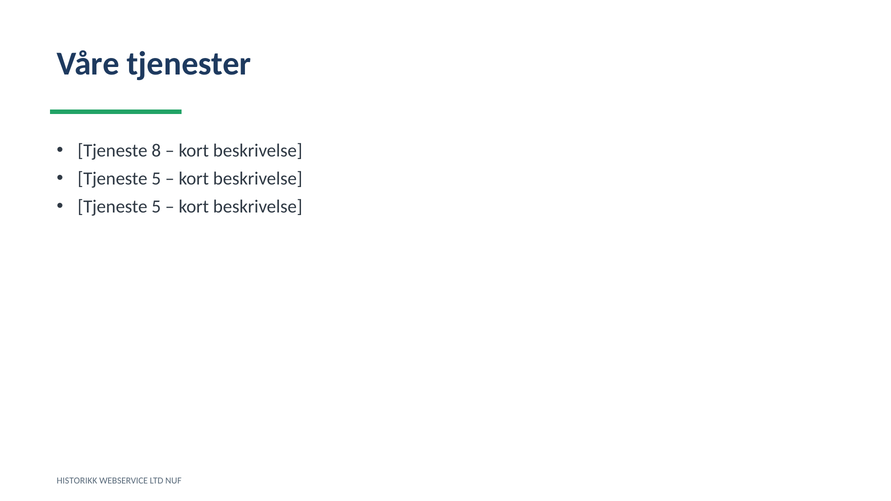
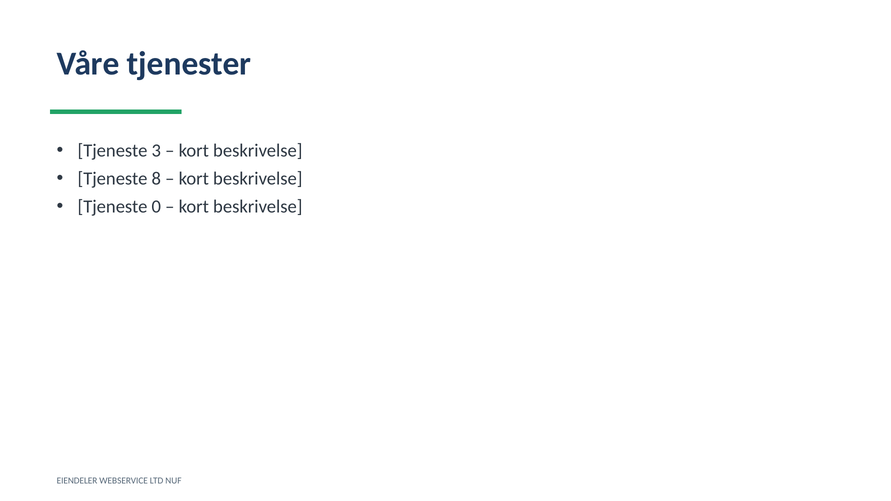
8: 8 -> 3
5 at (156, 179): 5 -> 8
5 at (156, 207): 5 -> 0
HISTORIKK: HISTORIKK -> EIENDELER
